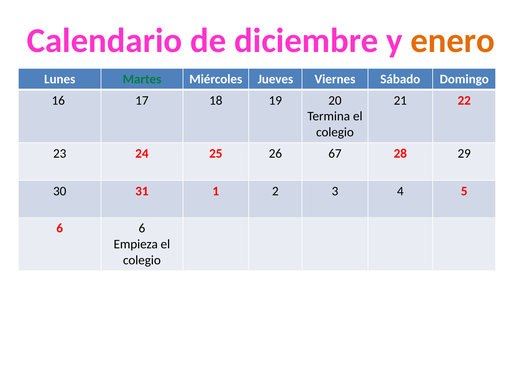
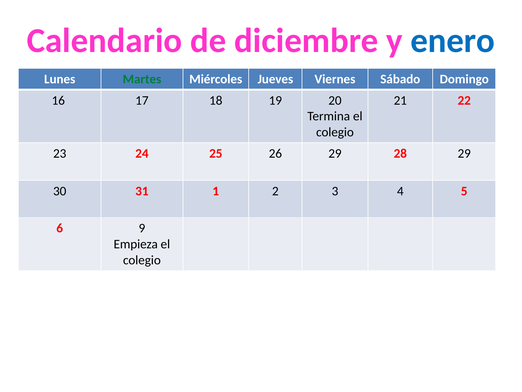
enero colour: orange -> blue
26 67: 67 -> 29
6 6: 6 -> 9
